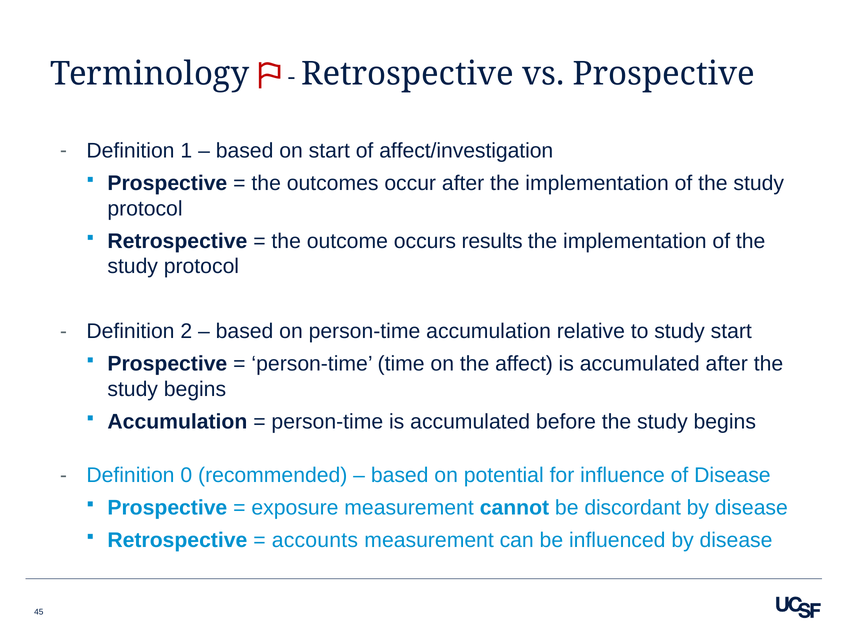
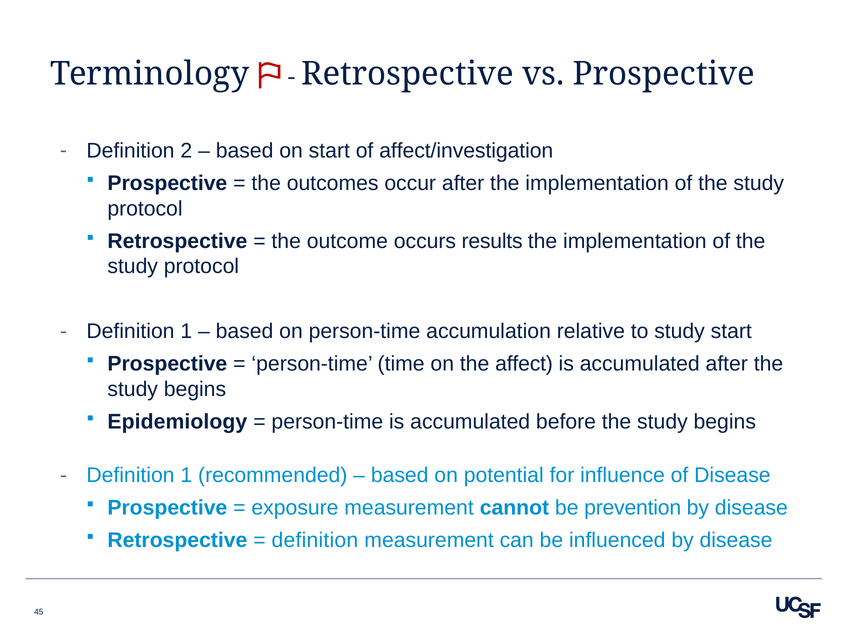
1: 1 -> 2
2 at (186, 331): 2 -> 1
Accumulation at (177, 422): Accumulation -> Epidemiology
0 at (186, 476): 0 -> 1
discordant: discordant -> prevention
accounts at (315, 540): accounts -> definition
